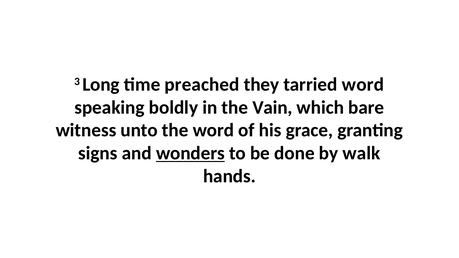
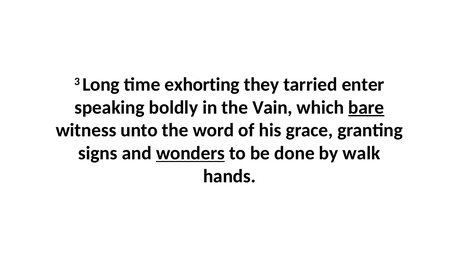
preached: preached -> exhorting
tarried word: word -> enter
bare underline: none -> present
